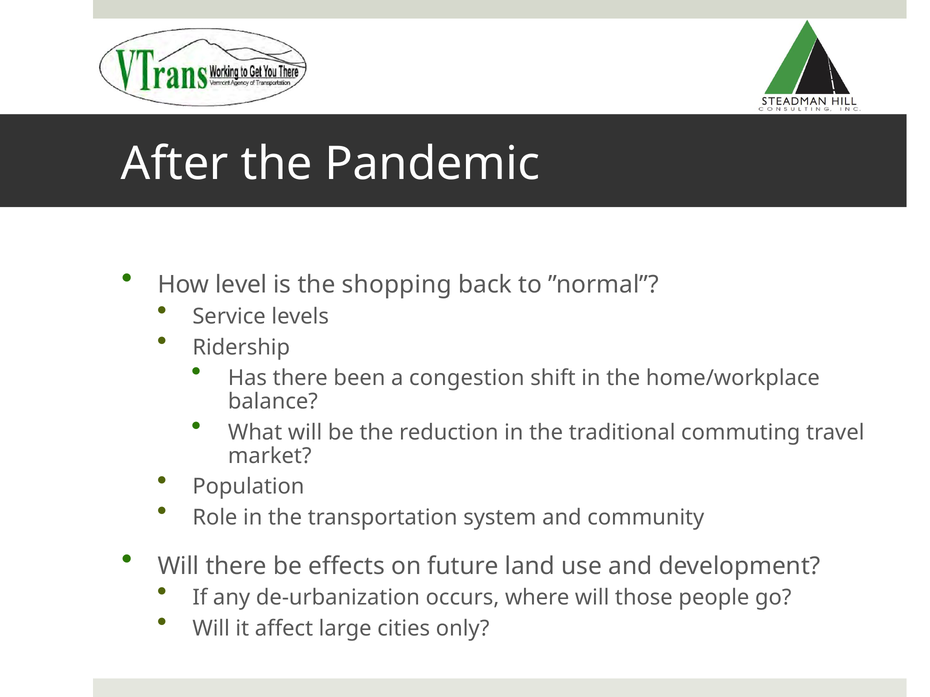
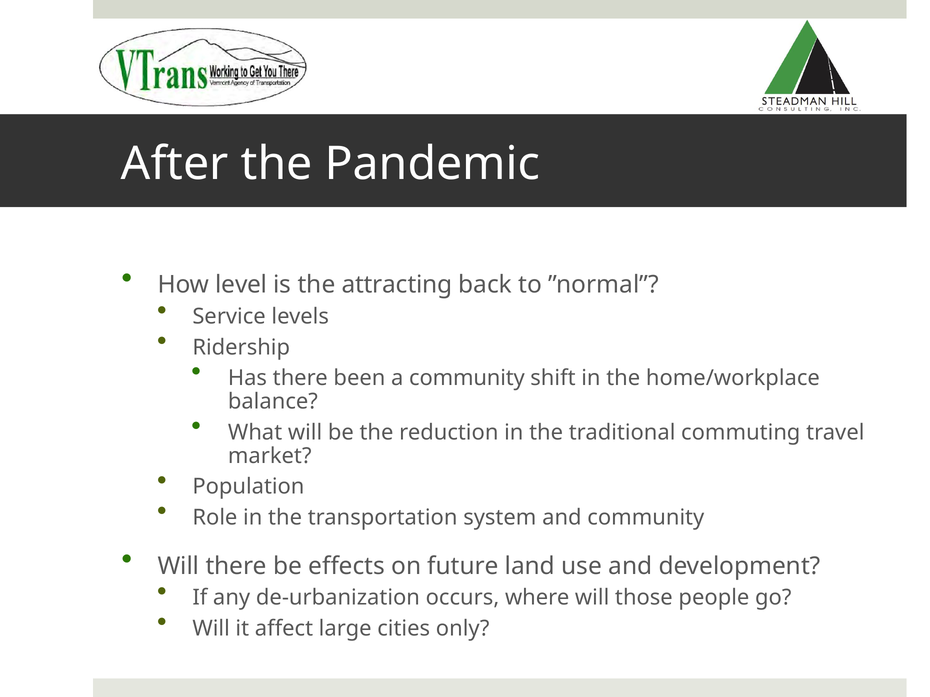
shopping: shopping -> attracting
a congestion: congestion -> community
